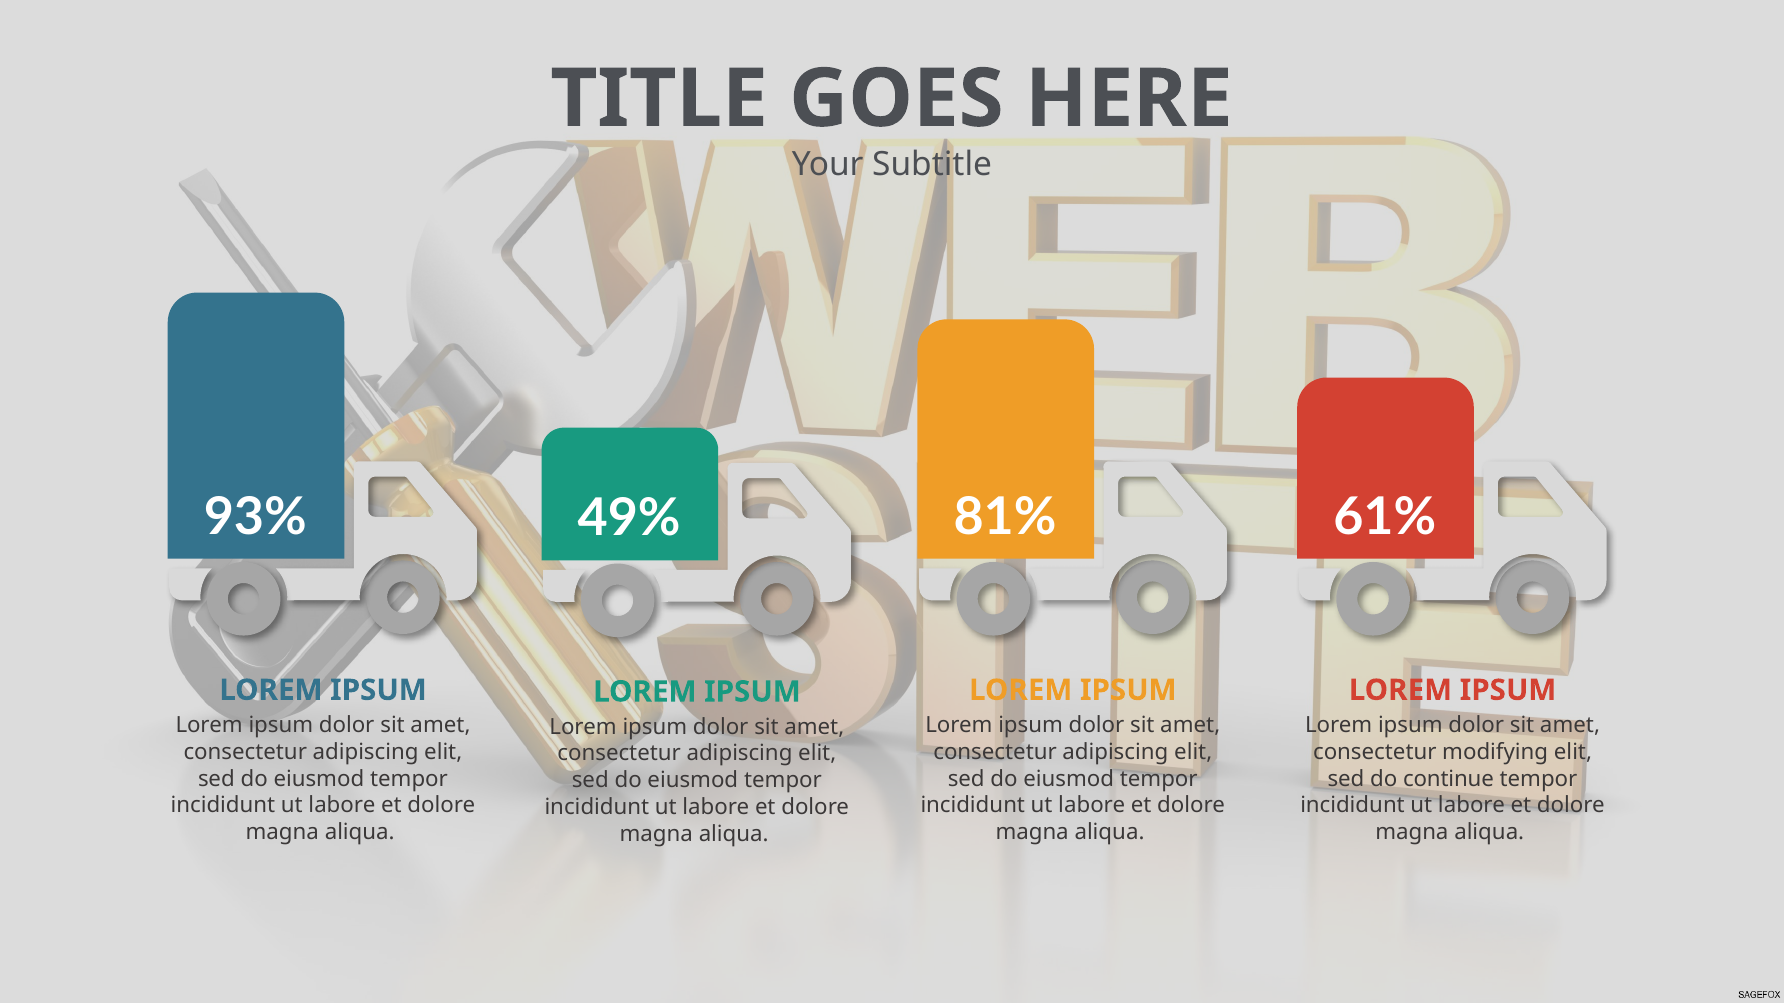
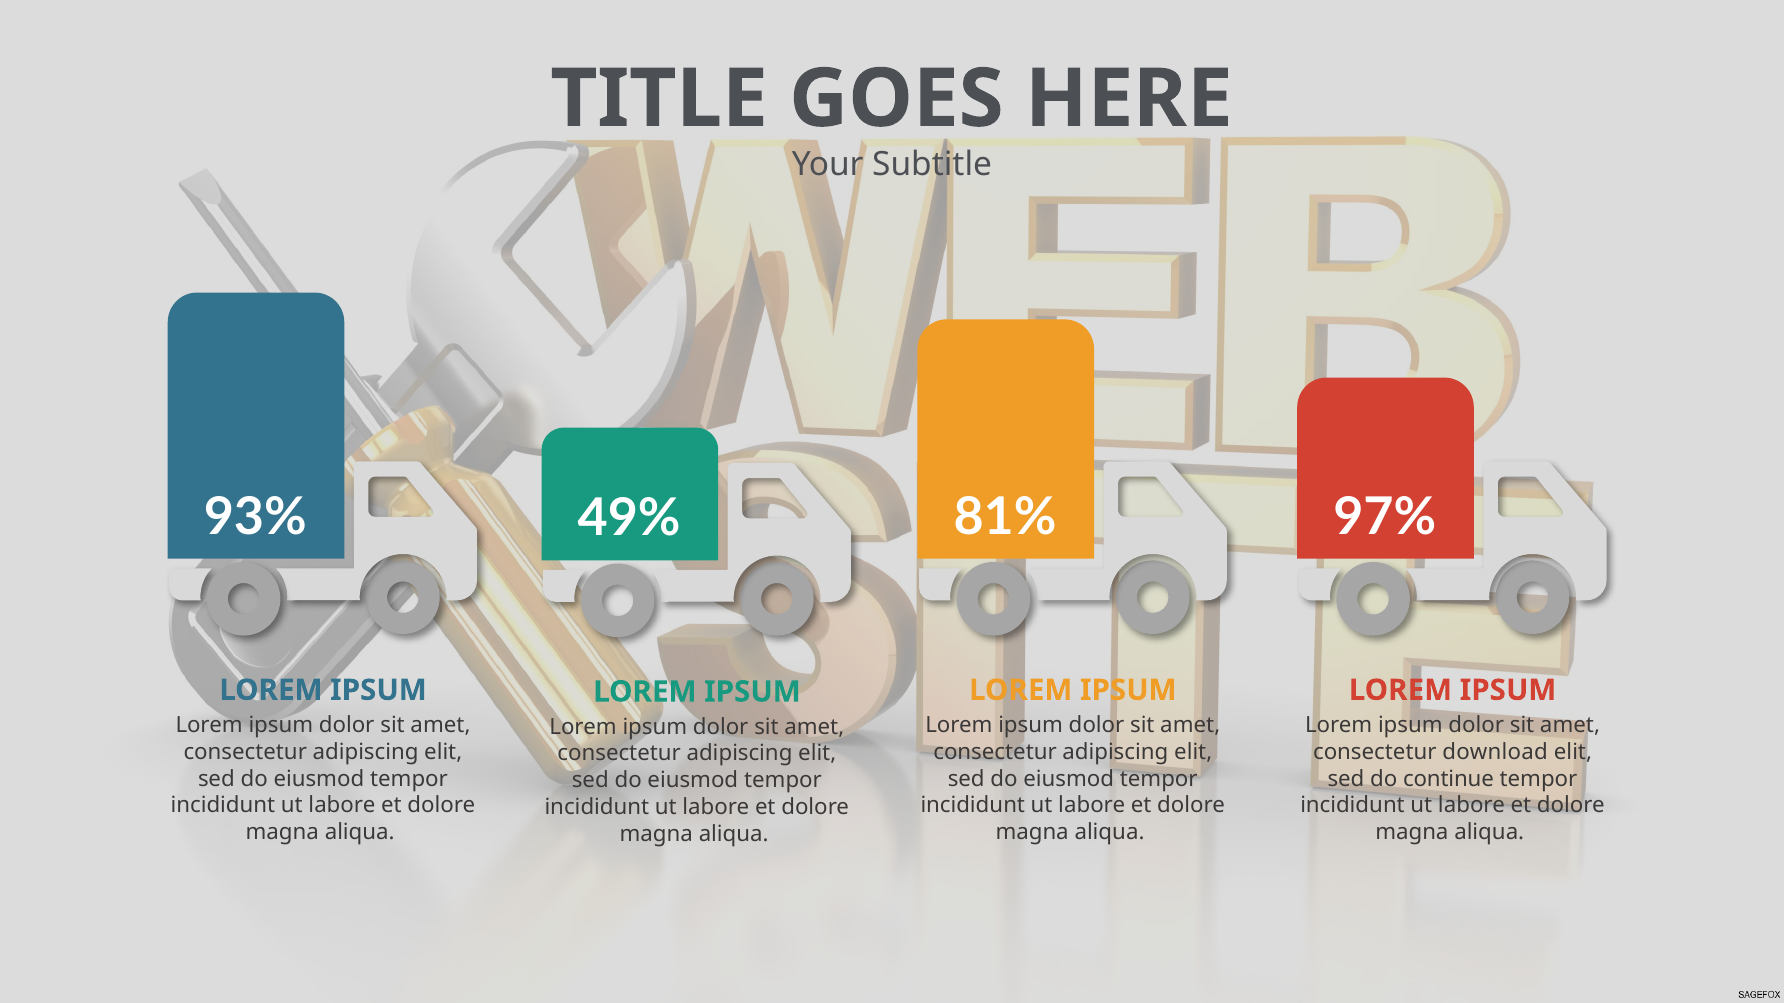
61%: 61% -> 97%
modifying: modifying -> download
